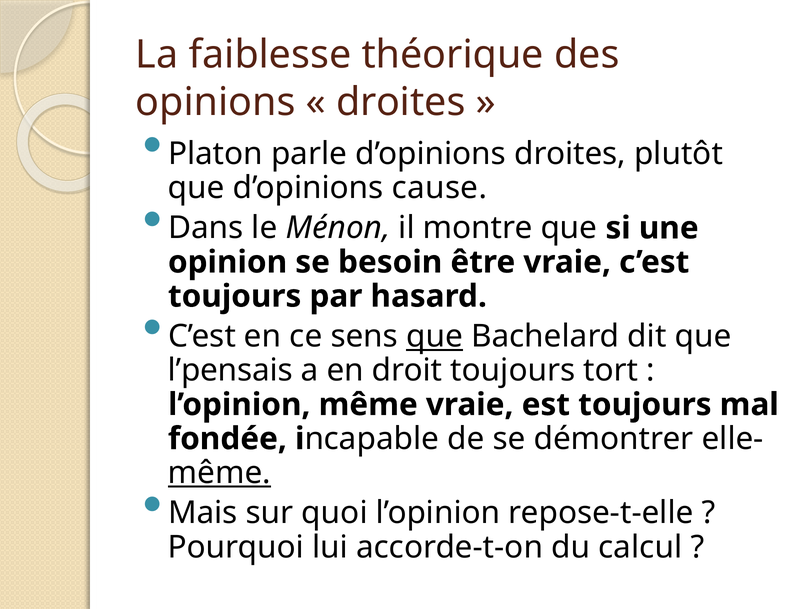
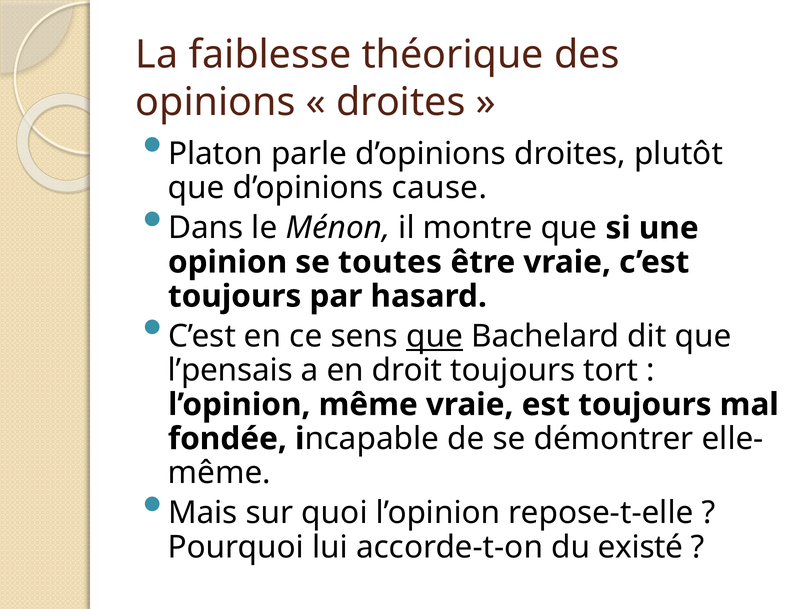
besoin: besoin -> toutes
même at (219, 473) underline: present -> none
calcul: calcul -> existé
